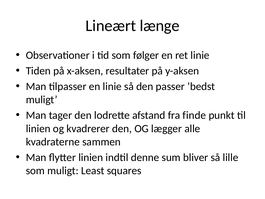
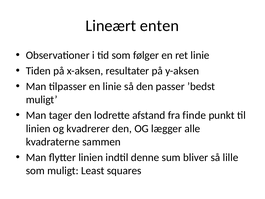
længe: længe -> enten
